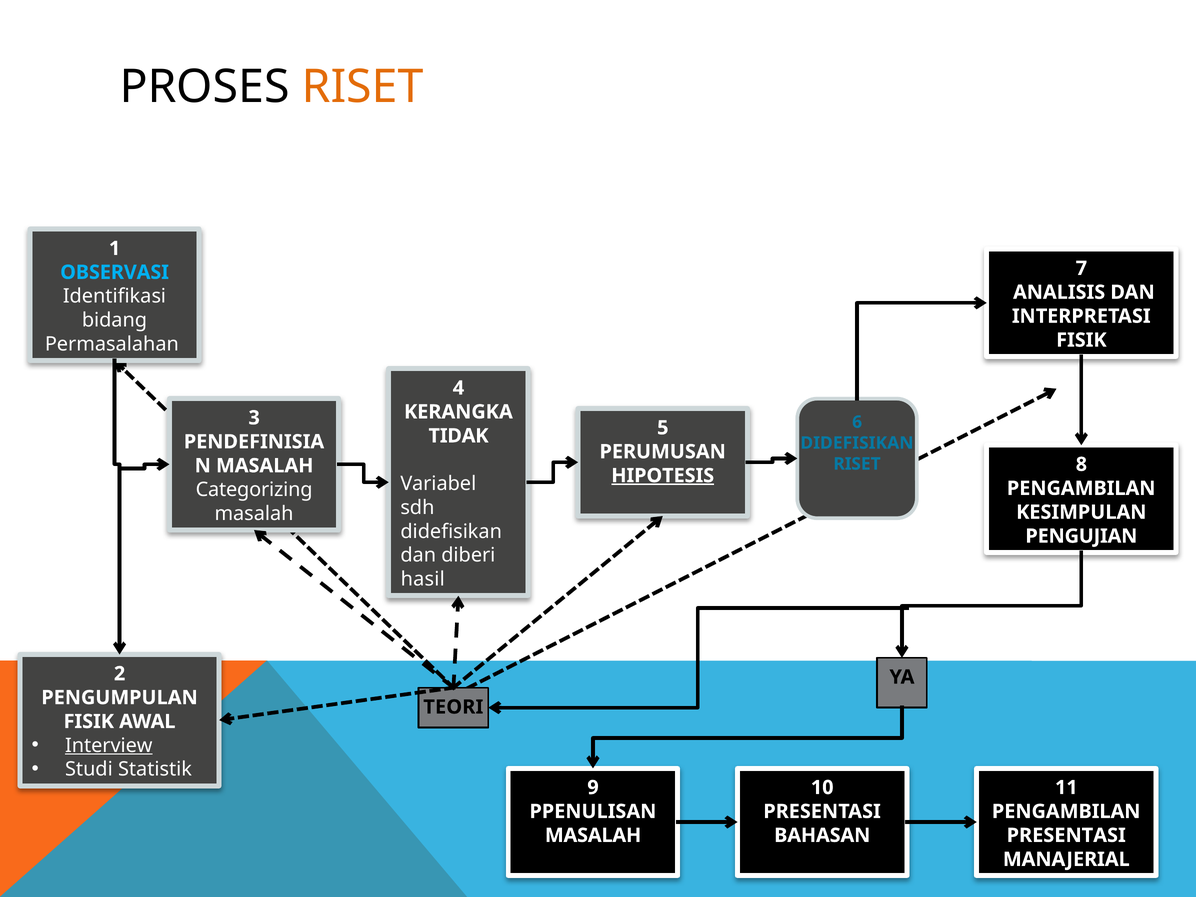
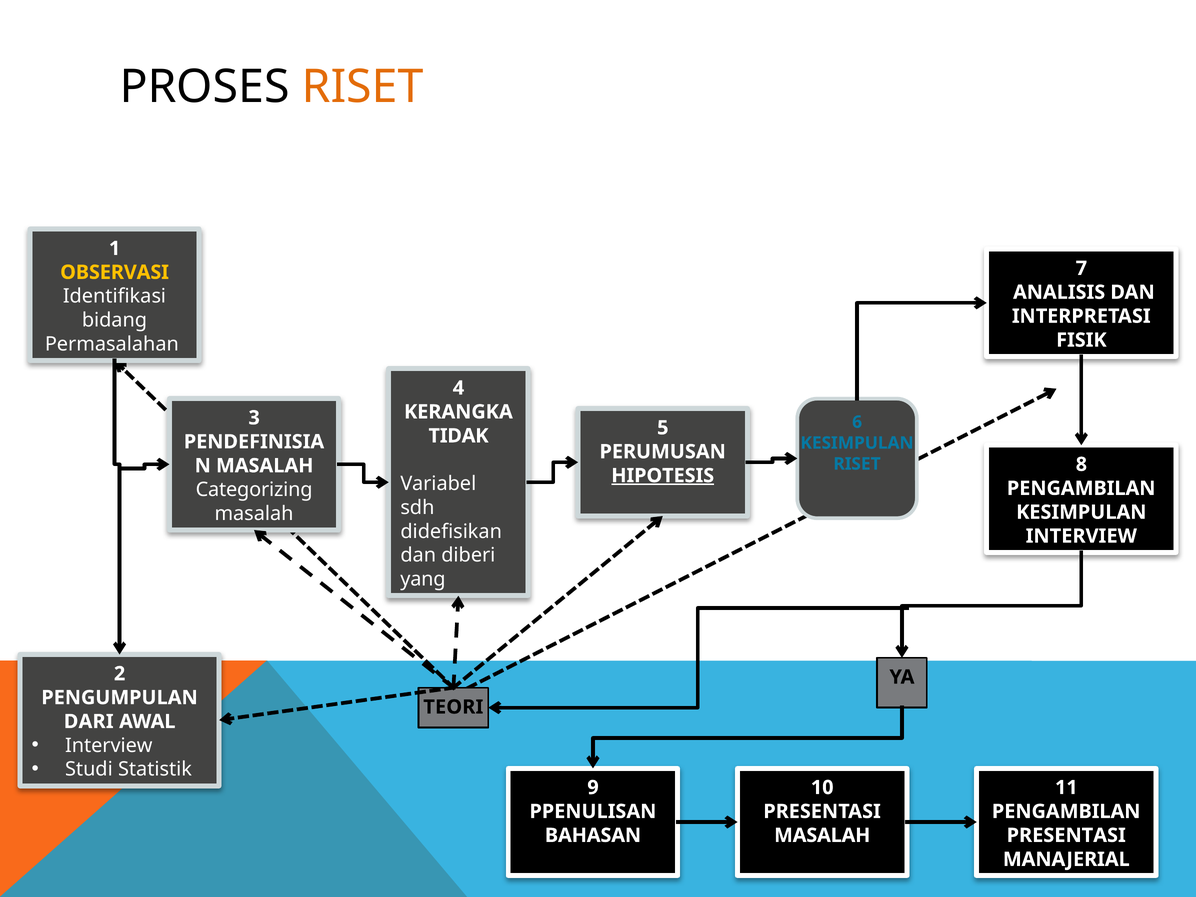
OBSERVASI colour: light blue -> yellow
DIDEFISIKAN at (857, 443): DIDEFISIKAN -> KESIMPULAN
PENGUJIAN at (1081, 536): PENGUJIAN -> INTERVIEW
hasil: hasil -> yang
FISIK at (89, 722): FISIK -> DARI
Interview at (109, 745) underline: present -> none
MASALAH at (593, 835): MASALAH -> BAHASAN
BAHASAN at (822, 835): BAHASAN -> MASALAH
